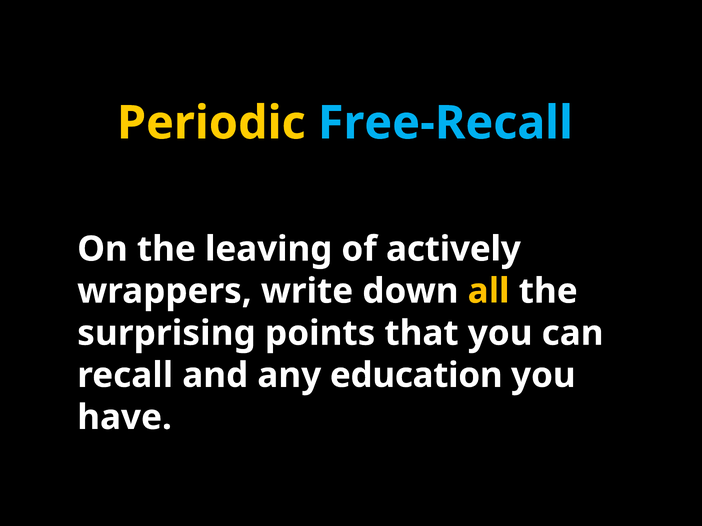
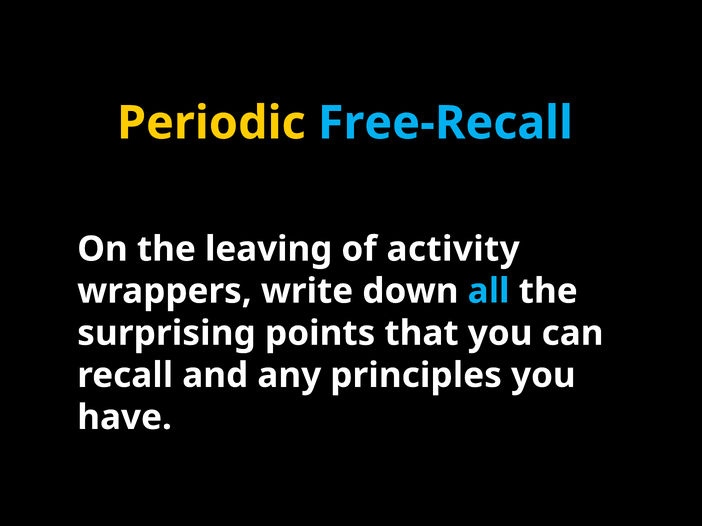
actively: actively -> activity
all colour: yellow -> light blue
education: education -> principles
